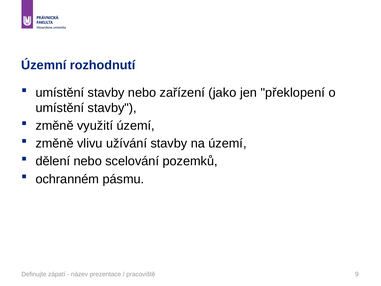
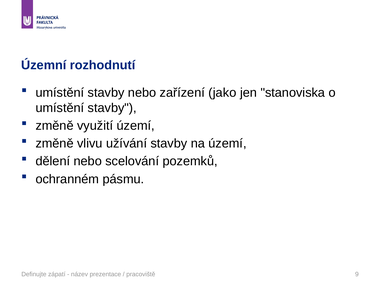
překlopení: překlopení -> stanoviska
